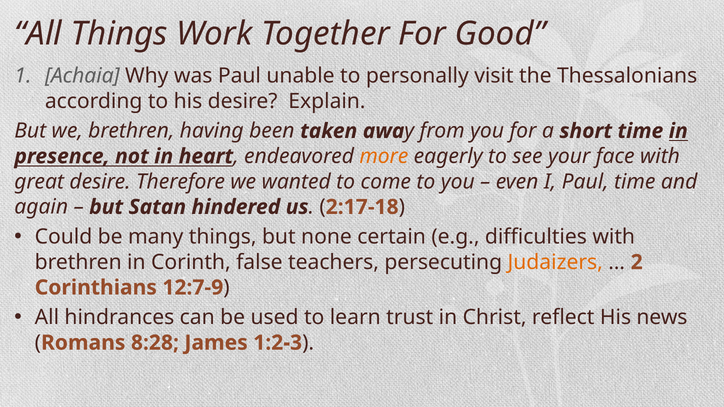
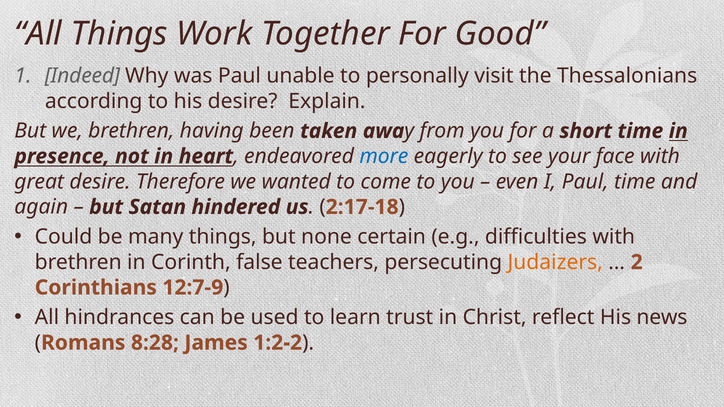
Achaia: Achaia -> Indeed
more colour: orange -> blue
1:2-3: 1:2-3 -> 1:2-2
